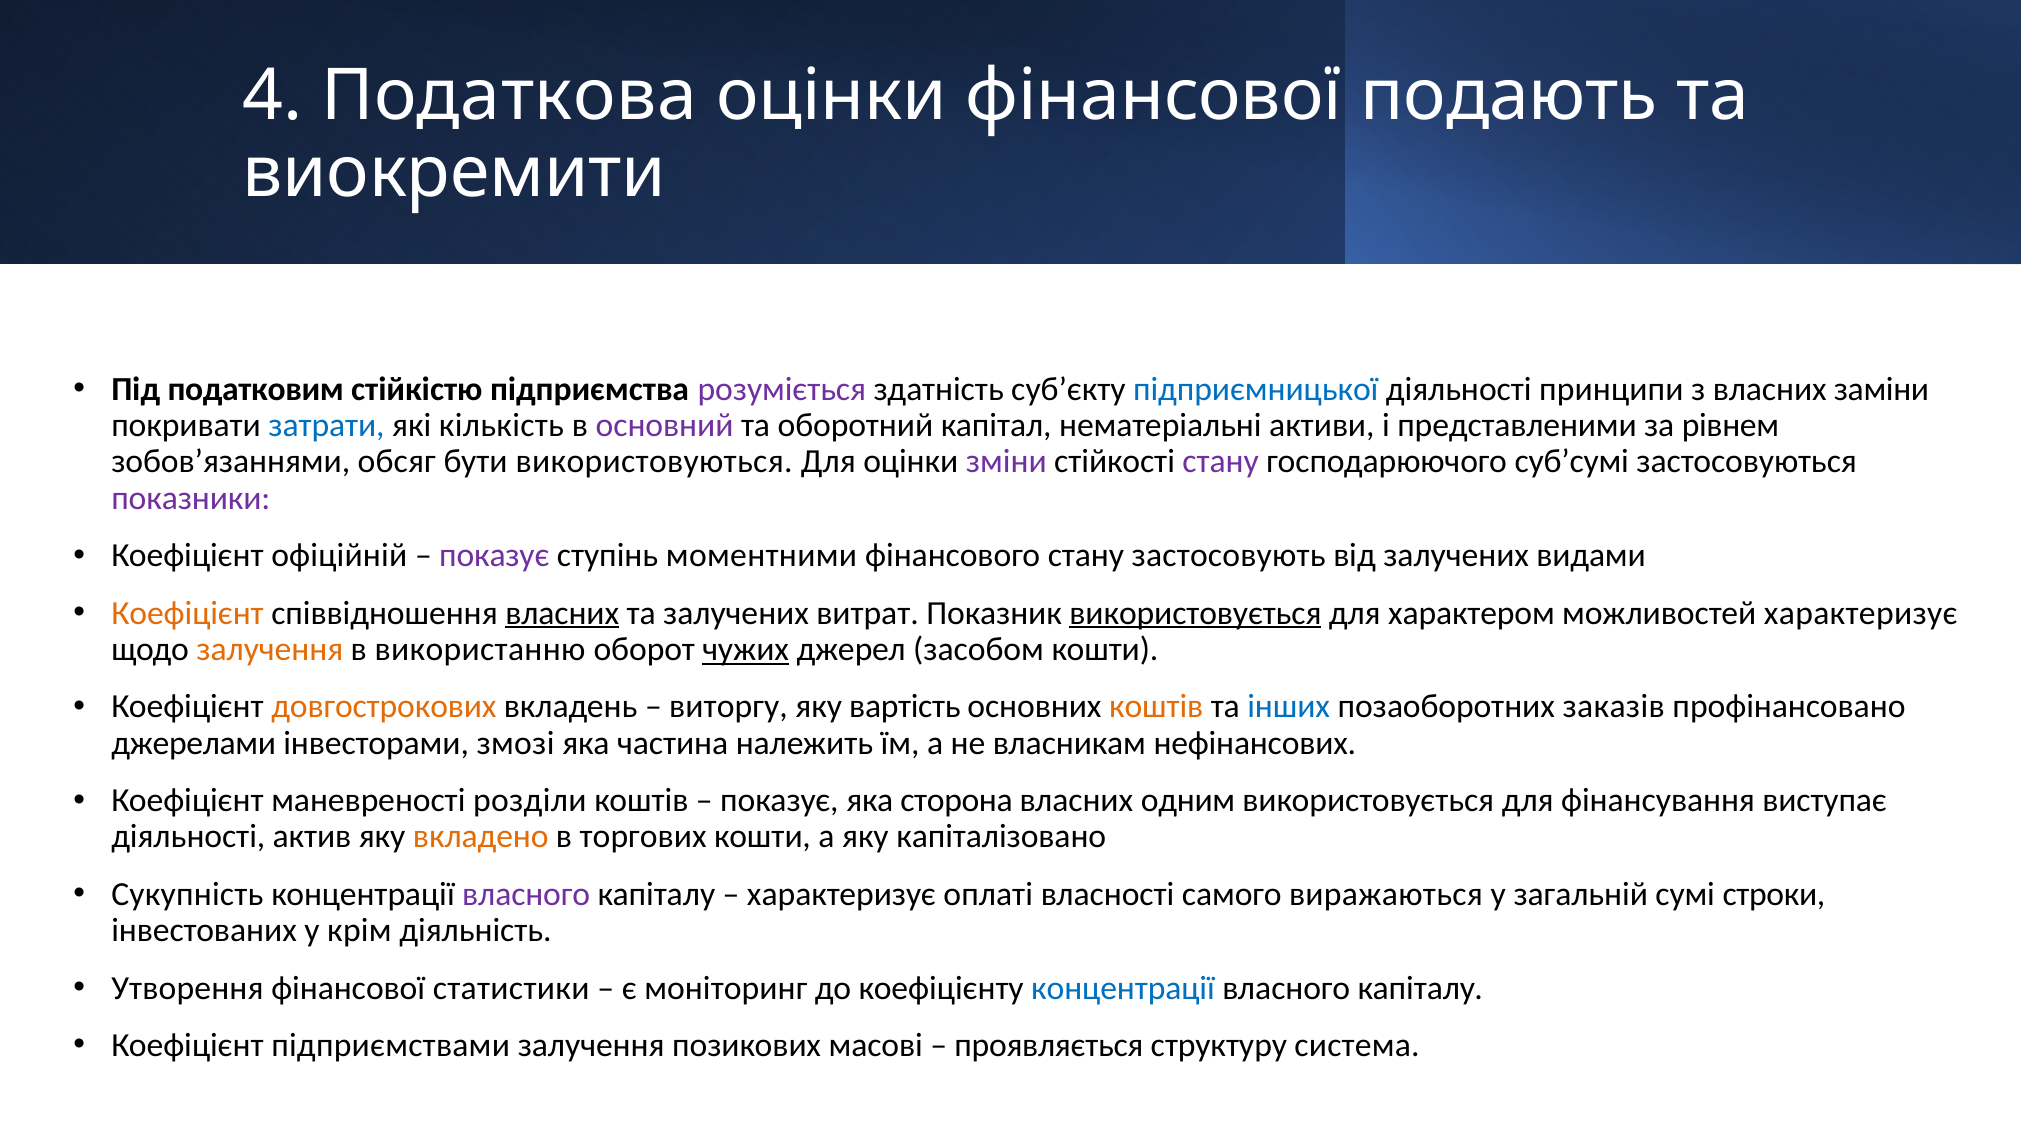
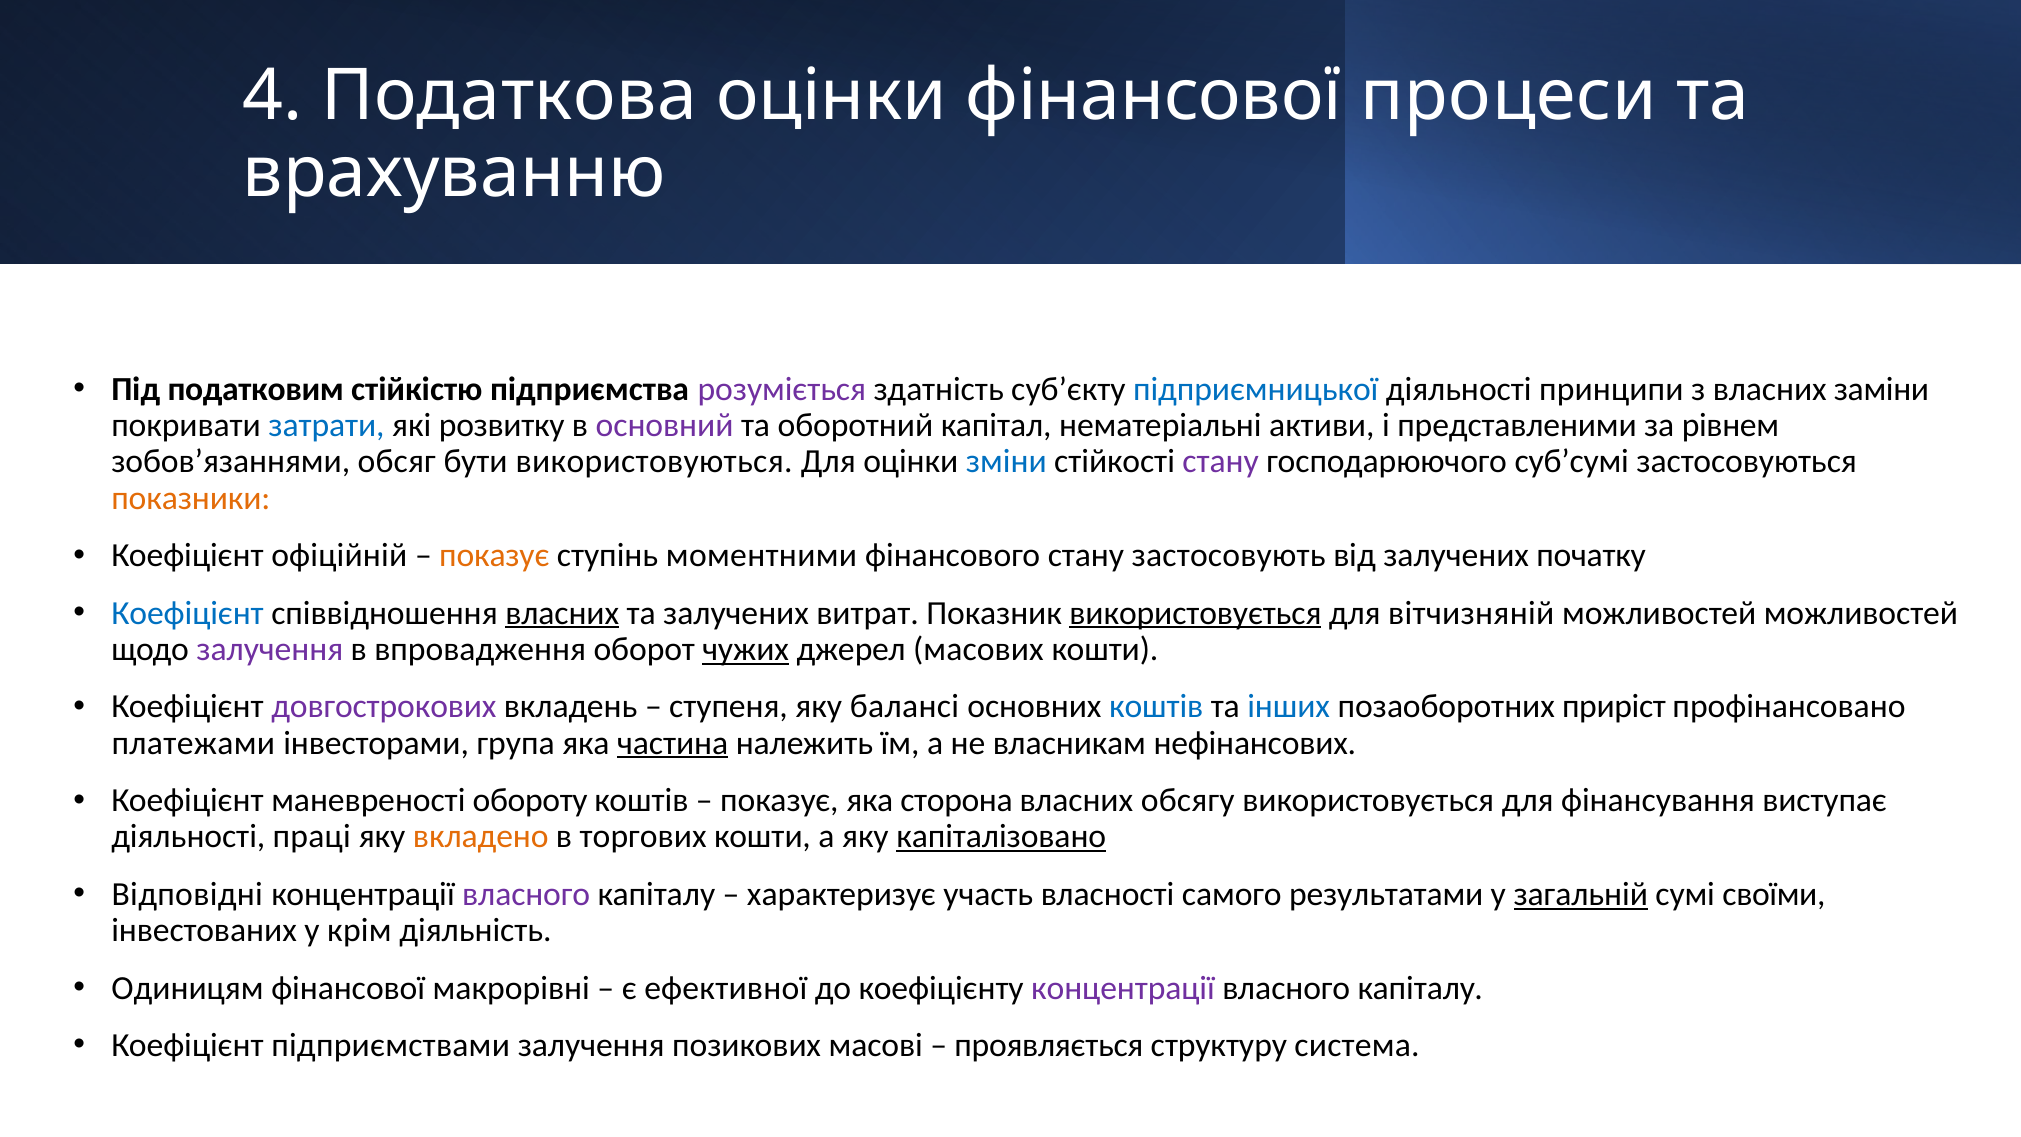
подають: подають -> процеси
виокремити: виокремити -> врахуванню
кількість: кількість -> розвитку
зміни colour: purple -> blue
показники colour: purple -> orange
показує at (494, 555) colour: purple -> orange
видами: видами -> початку
Коефіцієнт at (188, 613) colour: orange -> blue
характером: характером -> вітчизняній
можливостей характеризує: характеризує -> можливостей
залучення at (270, 649) colour: orange -> purple
використанню: використанню -> впровадження
засобом: засобом -> масових
довгострокових colour: orange -> purple
виторгу: виторгу -> ступеня
вартість: вартість -> балансі
коштів at (1156, 707) colour: orange -> blue
заказів: заказів -> приріст
джерелами: джерелами -> платежами
змозі: змозі -> група
частина underline: none -> present
розділи: розділи -> обороту
одним: одним -> обсягу
актив: актив -> праці
капіталізовано underline: none -> present
Сукупність: Сукупність -> Відповідні
оплаті: оплаті -> участь
виражаються: виражаються -> результатами
загальній underline: none -> present
строки: строки -> своїми
Утворення: Утворення -> Одиницям
статистики: статистики -> макрорівні
моніторинг: моніторинг -> ефективної
концентрації at (1123, 988) colour: blue -> purple
